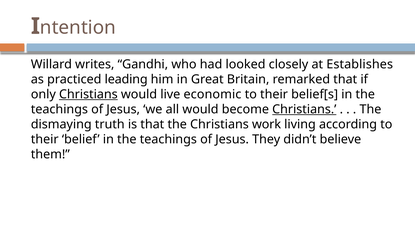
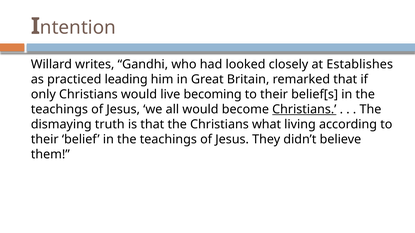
Christians at (88, 94) underline: present -> none
economic: economic -> becoming
work: work -> what
